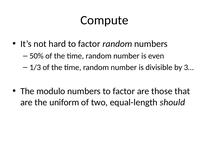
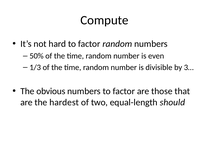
modulo: modulo -> obvious
uniform: uniform -> hardest
